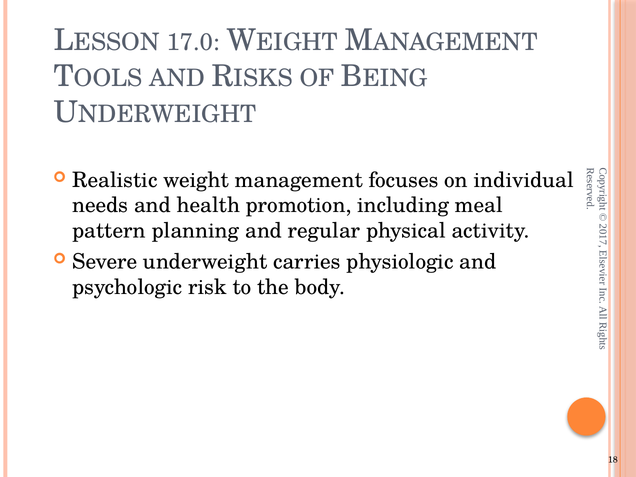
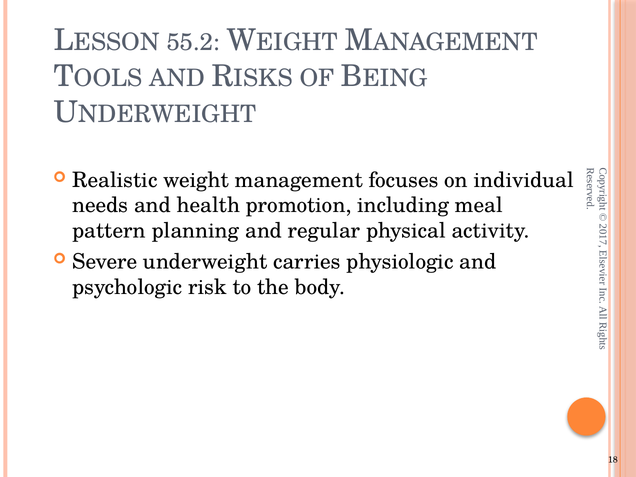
17.0: 17.0 -> 55.2
